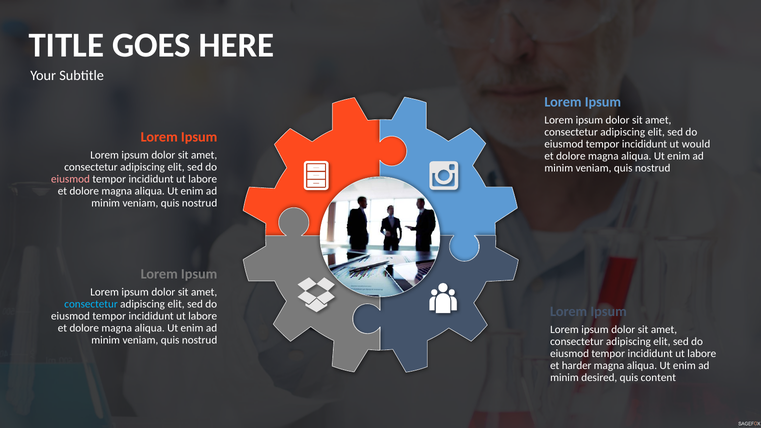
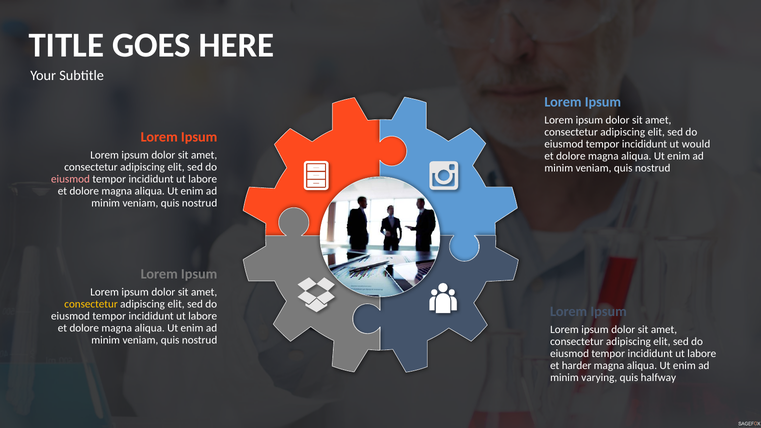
consectetur at (91, 304) colour: light blue -> yellow
desired: desired -> varying
content: content -> halfway
